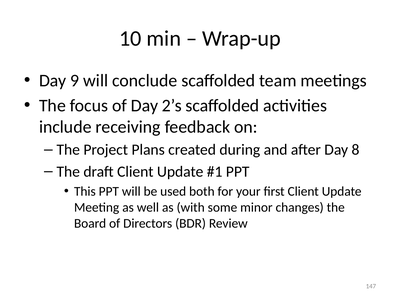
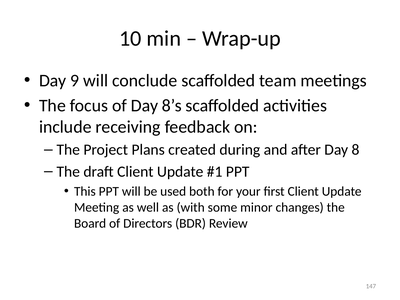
2’s: 2’s -> 8’s
